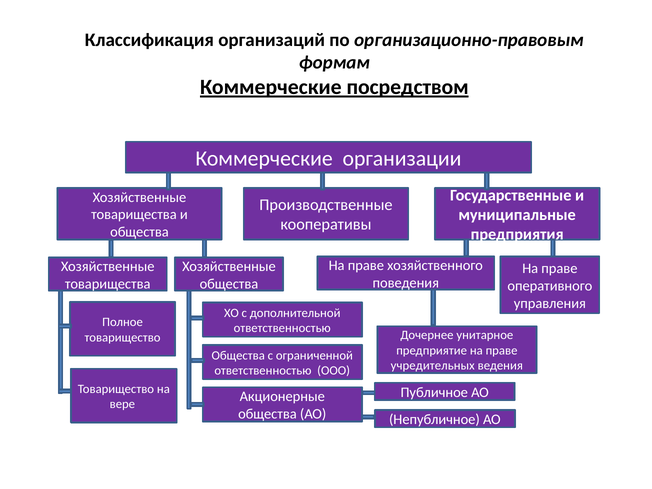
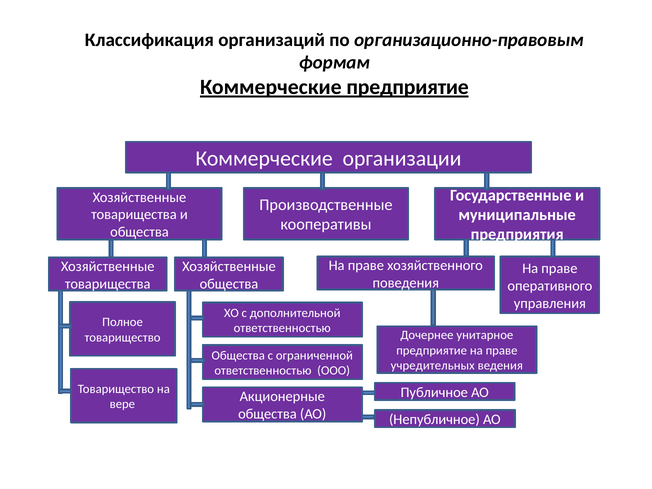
Коммерческие посредством: посредством -> предприятие
